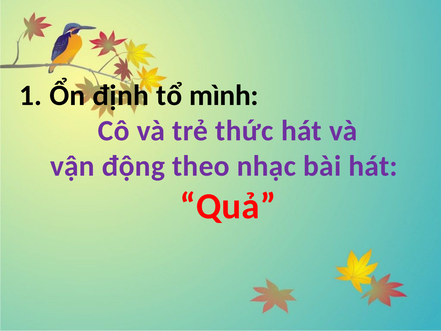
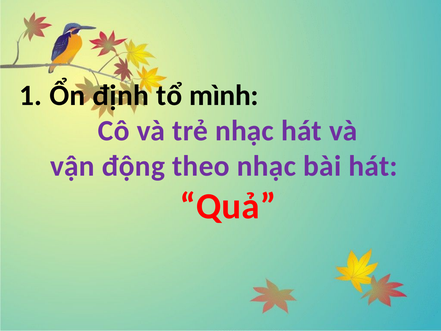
trẻ thức: thức -> nhạc
